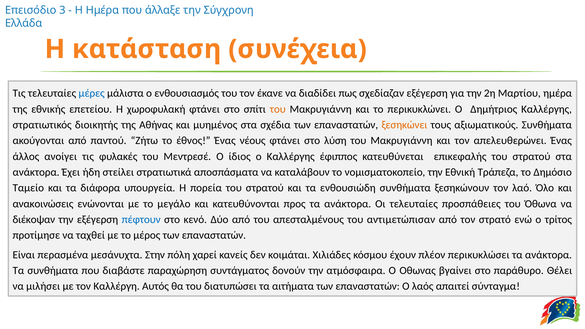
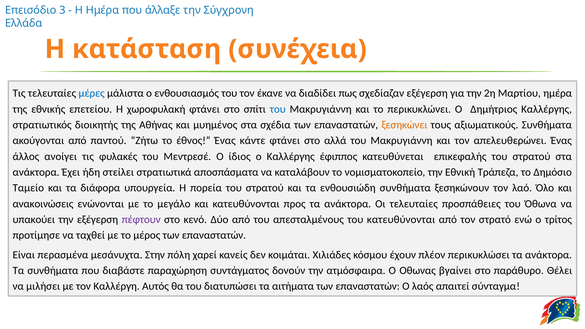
του at (278, 109) colour: orange -> blue
νέους: νέους -> κάντε
λύση: λύση -> αλλά
διέκοψαν: διέκοψαν -> υπακούει
πέφτουν colour: blue -> purple
του αντιμετώπισαν: αντιμετώπισαν -> κατευθύνονται
